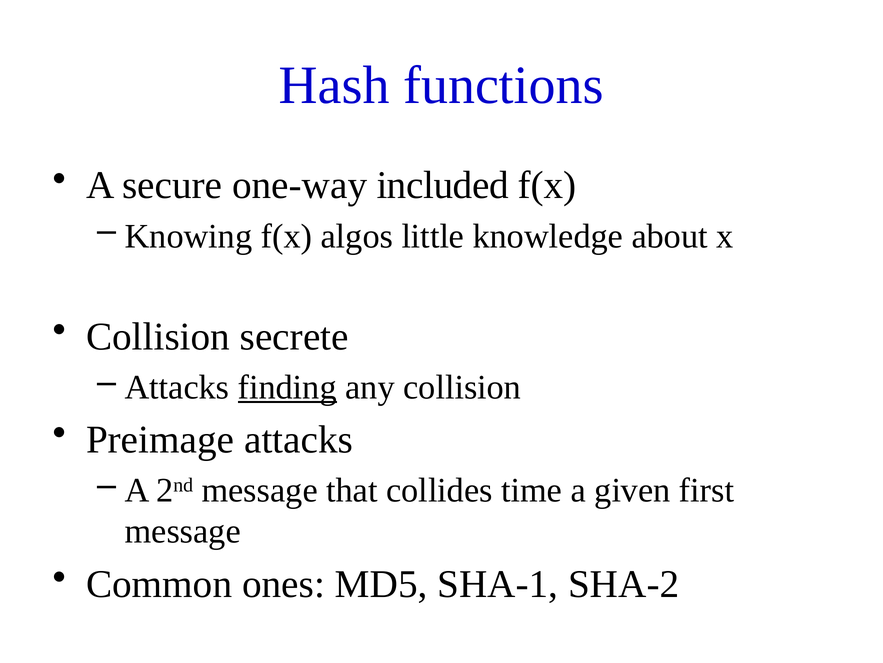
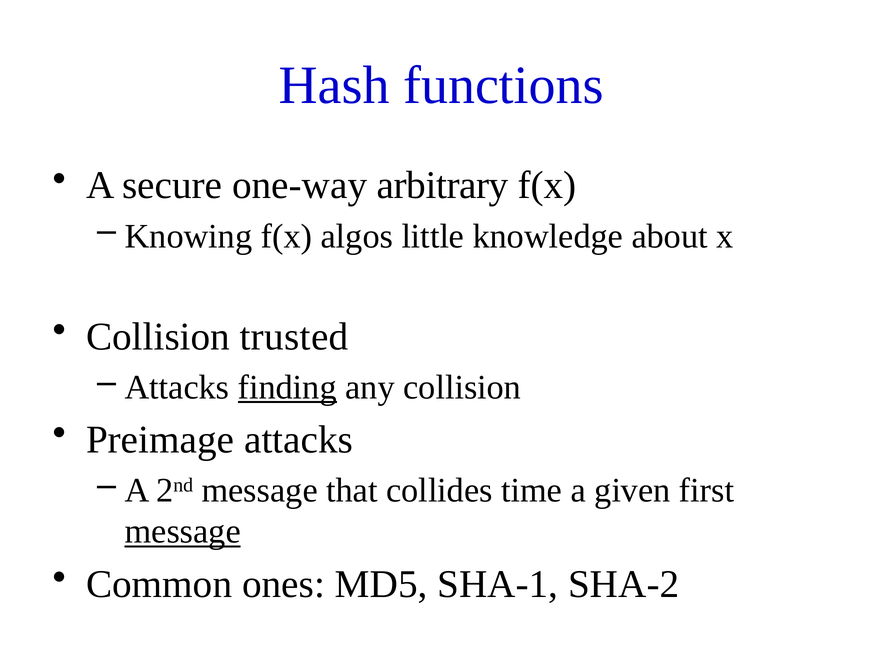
included: included -> arbitrary
secrete: secrete -> trusted
message at (183, 531) underline: none -> present
